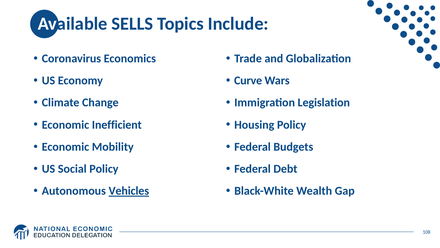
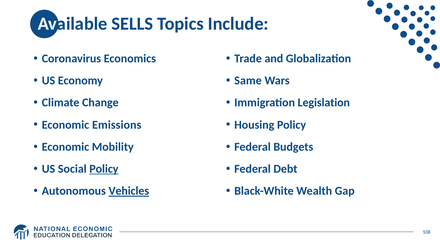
Curve: Curve -> Same
Inefficient: Inefficient -> Emissions
Policy at (104, 169) underline: none -> present
